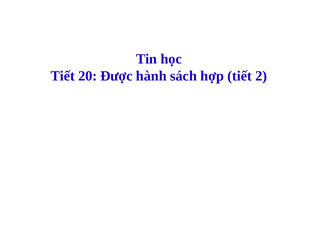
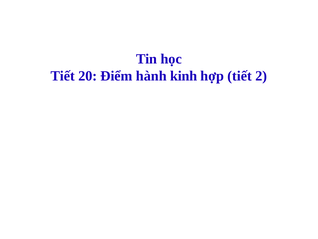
Được: Được -> Điểm
sách: sách -> kinh
